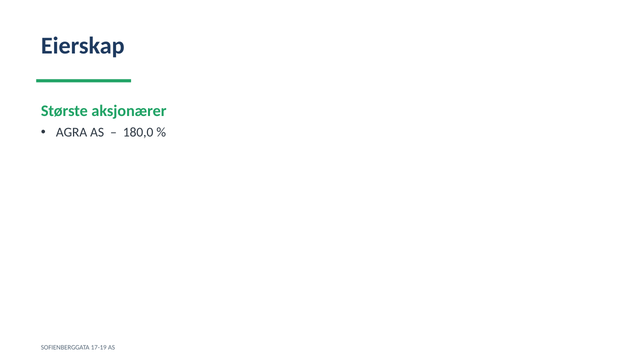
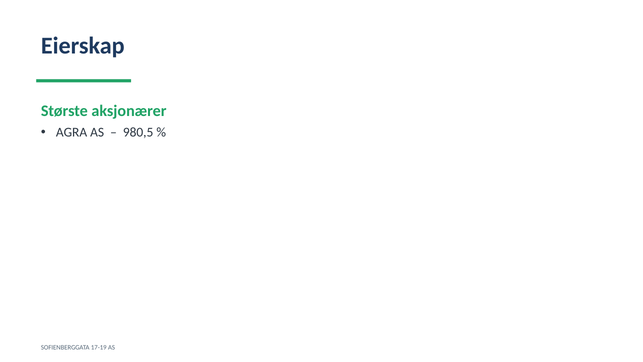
180,0: 180,0 -> 980,5
